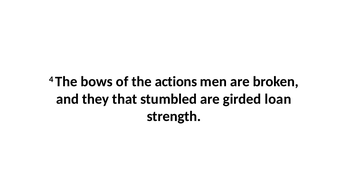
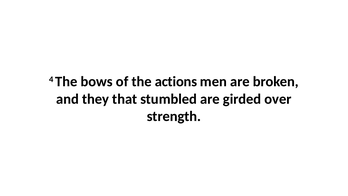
loan: loan -> over
